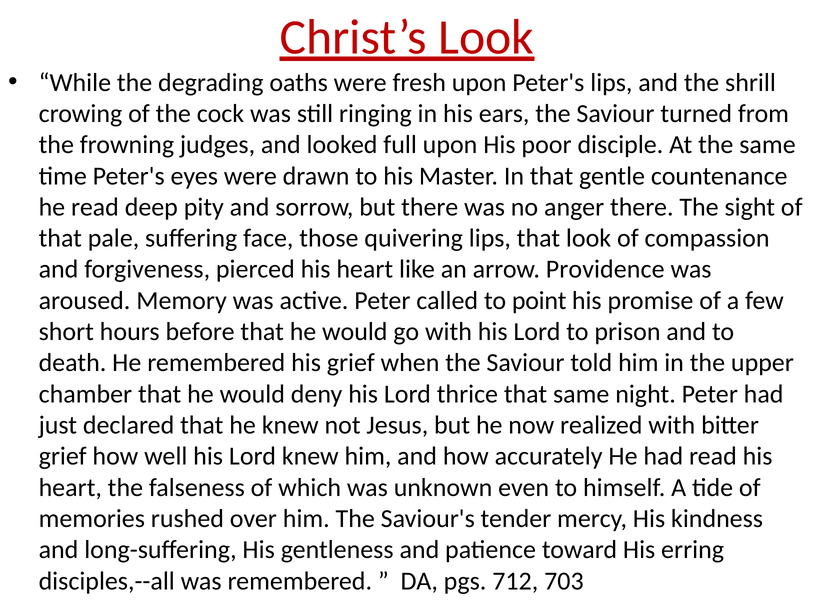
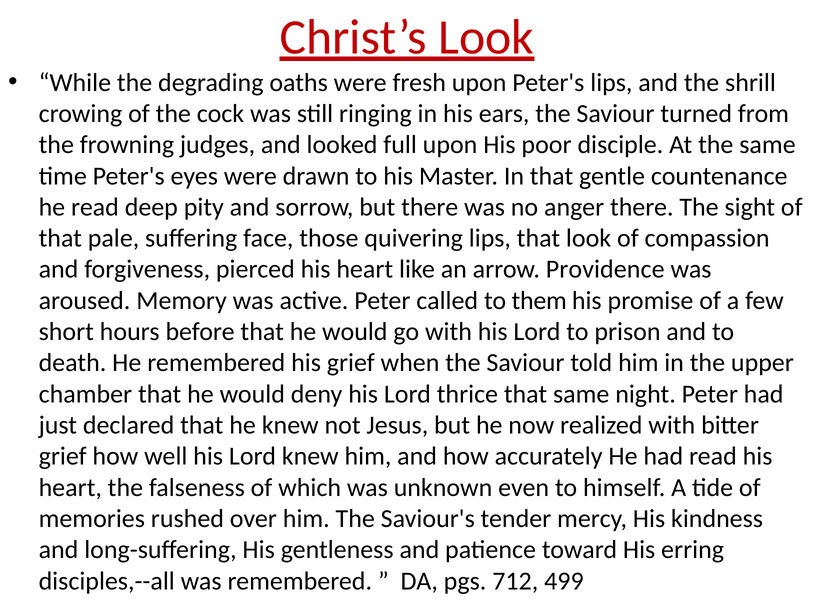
point: point -> them
703: 703 -> 499
